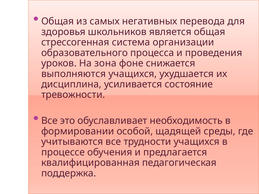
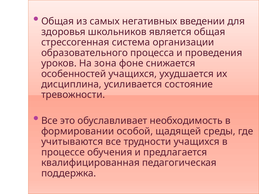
перевода: перевода -> введении
выполняются: выполняются -> особенностей
